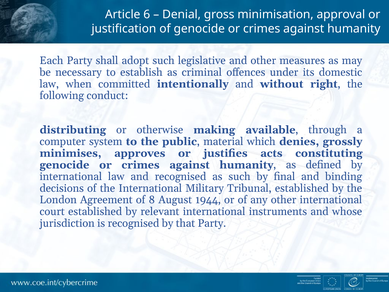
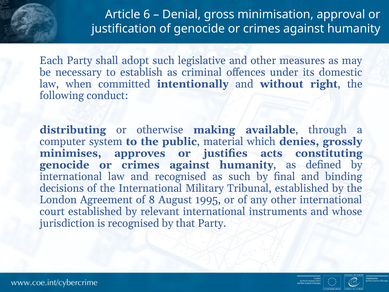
1944: 1944 -> 1995
